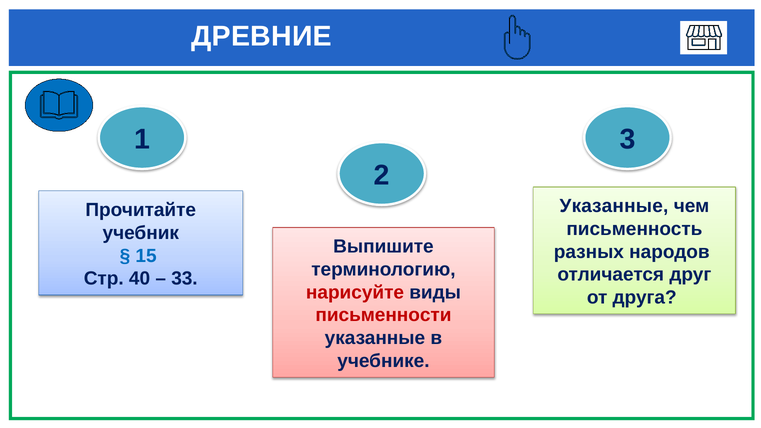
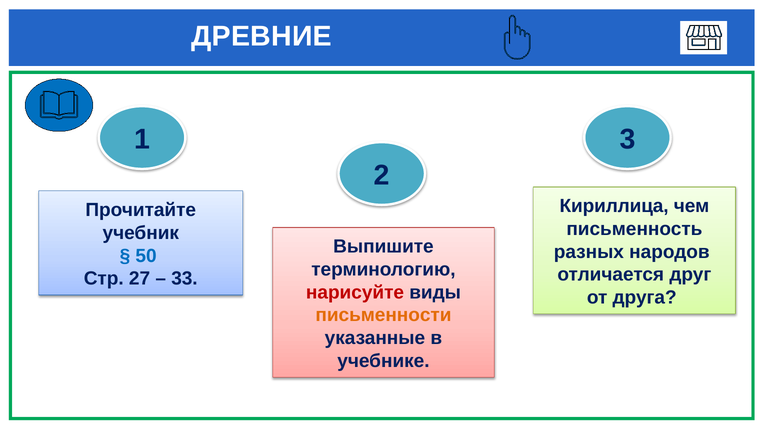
Указанные at (614, 206): Указанные -> Кириллица
15: 15 -> 50
40: 40 -> 27
письменности colour: red -> orange
